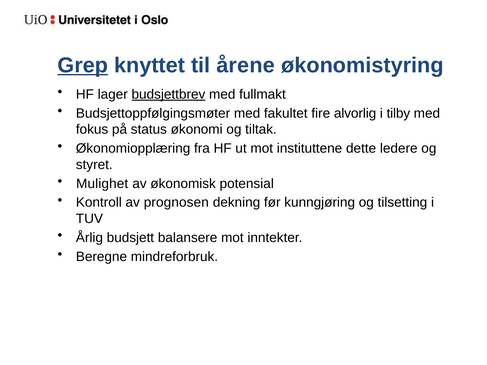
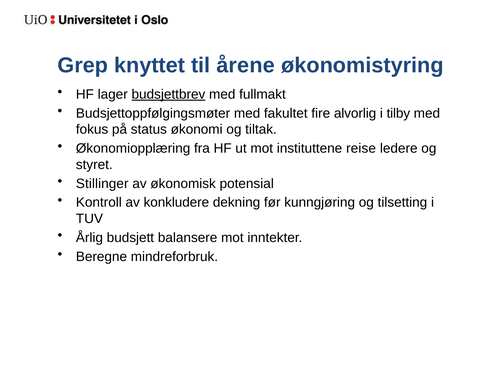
Grep underline: present -> none
dette: dette -> reise
Mulighet: Mulighet -> Stillinger
prognosen: prognosen -> konkludere
